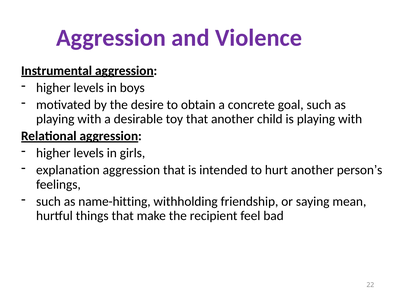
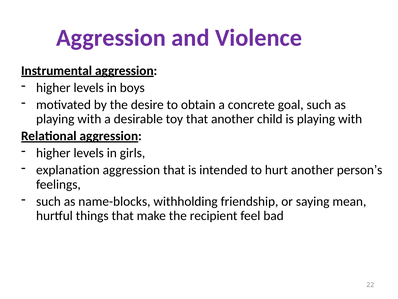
name-hitting: name-hitting -> name-blocks
